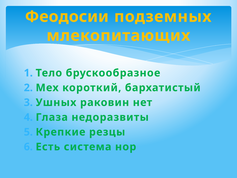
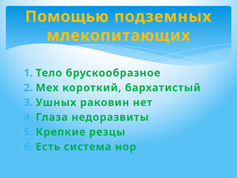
Феодосии: Феодосии -> Помощью
